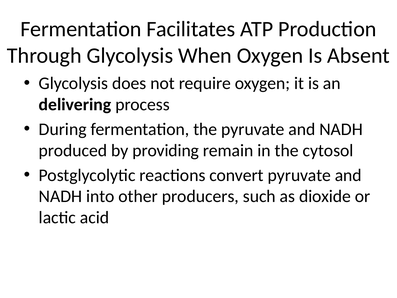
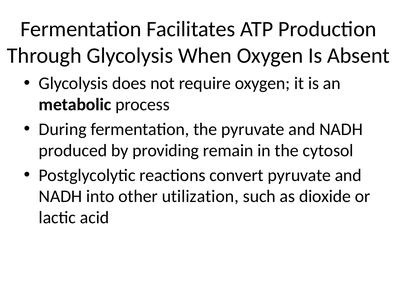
delivering: delivering -> metabolic
producers: producers -> utilization
